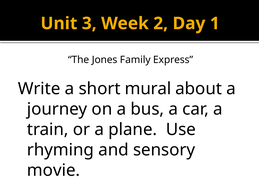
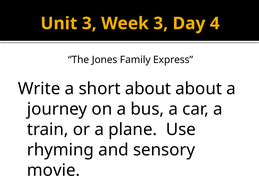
Week 2: 2 -> 3
1: 1 -> 4
short mural: mural -> about
